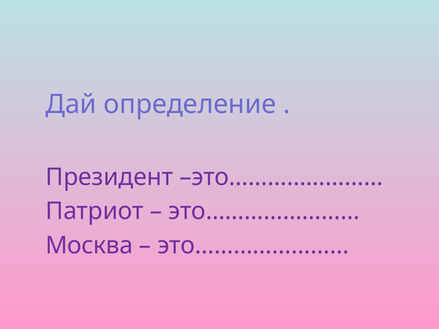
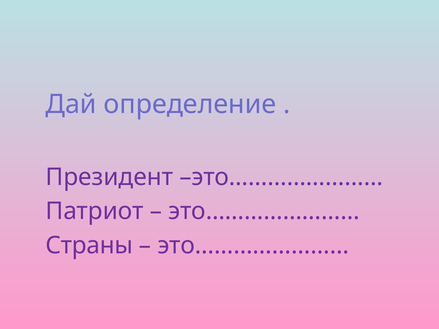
Москва: Москва -> Страны
